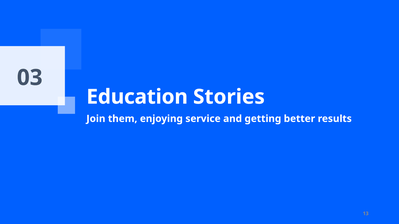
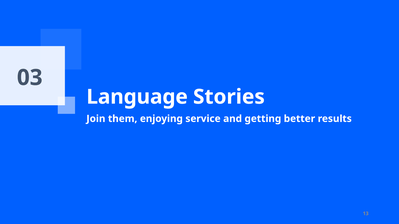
Education: Education -> Language
